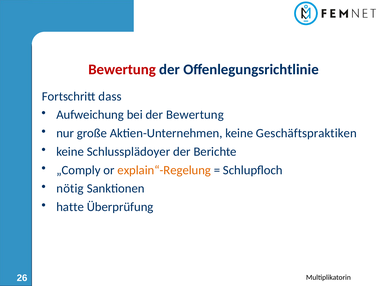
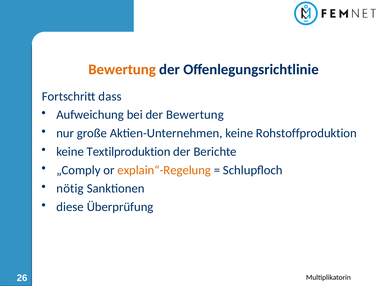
Bewertung at (122, 70) colour: red -> orange
Geschäftspraktiken: Geschäftspraktiken -> Rohstoffproduktion
Schlussplädoyer: Schlussplädoyer -> Textilproduktion
hatte: hatte -> diese
